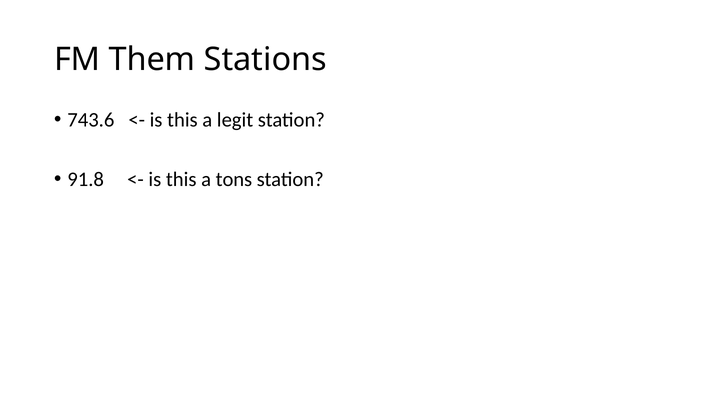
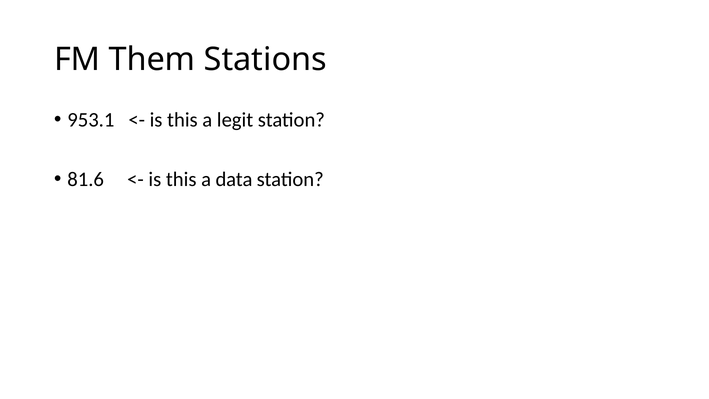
743.6: 743.6 -> 953.1
91.8: 91.8 -> 81.6
tons: tons -> data
